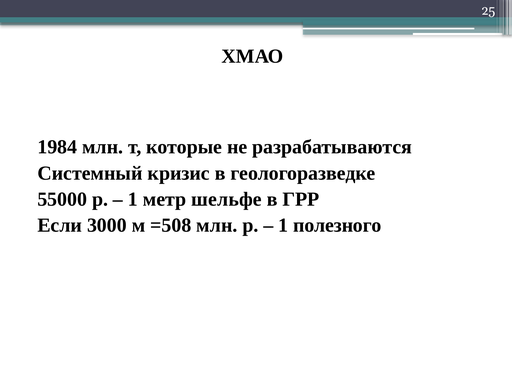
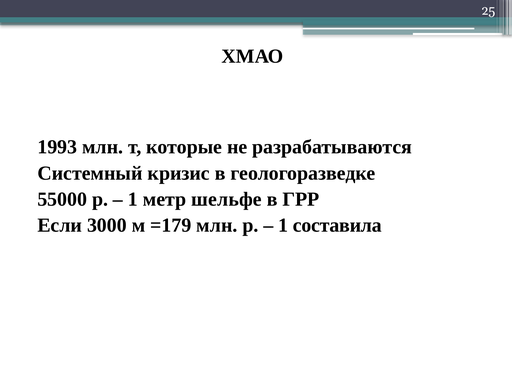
1984: 1984 -> 1993
=508: =508 -> =179
полезного: полезного -> составила
